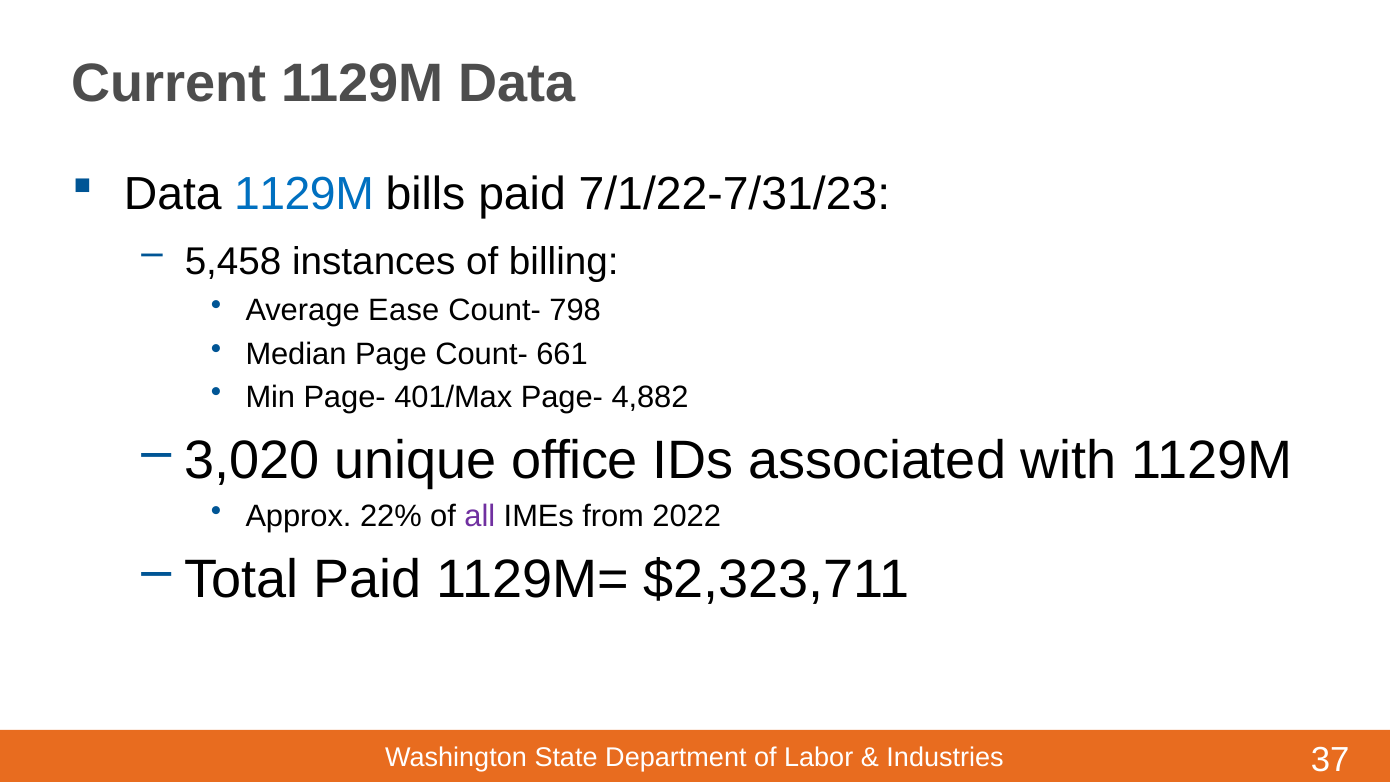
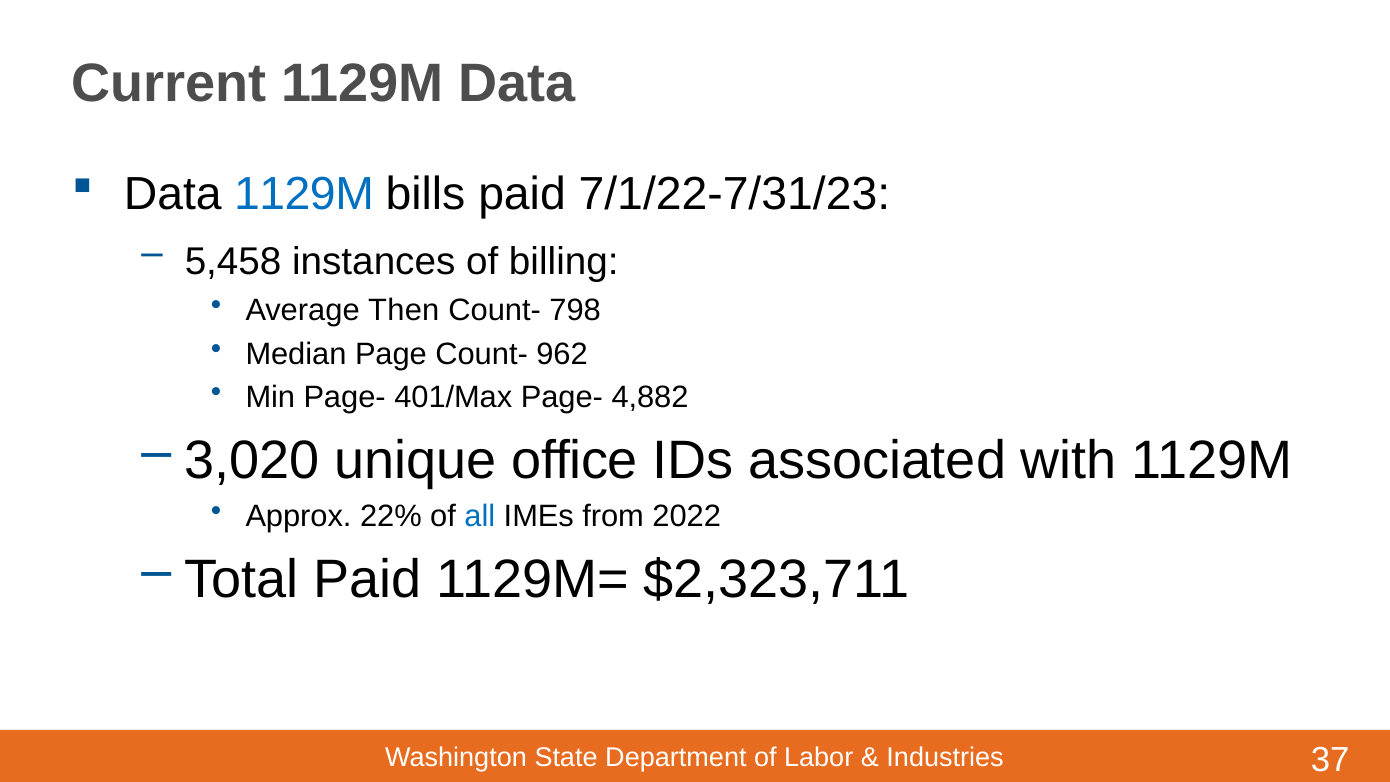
Ease: Ease -> Then
661: 661 -> 962
all colour: purple -> blue
